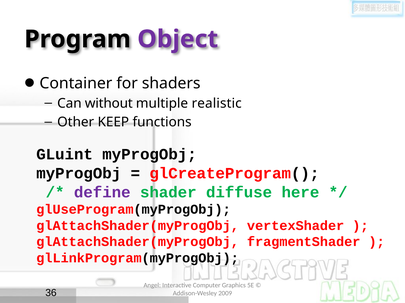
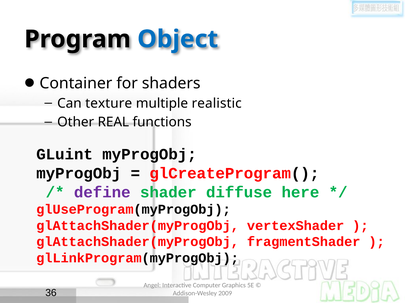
Object colour: purple -> blue
without: without -> texture
KEEP: KEEP -> REAL
